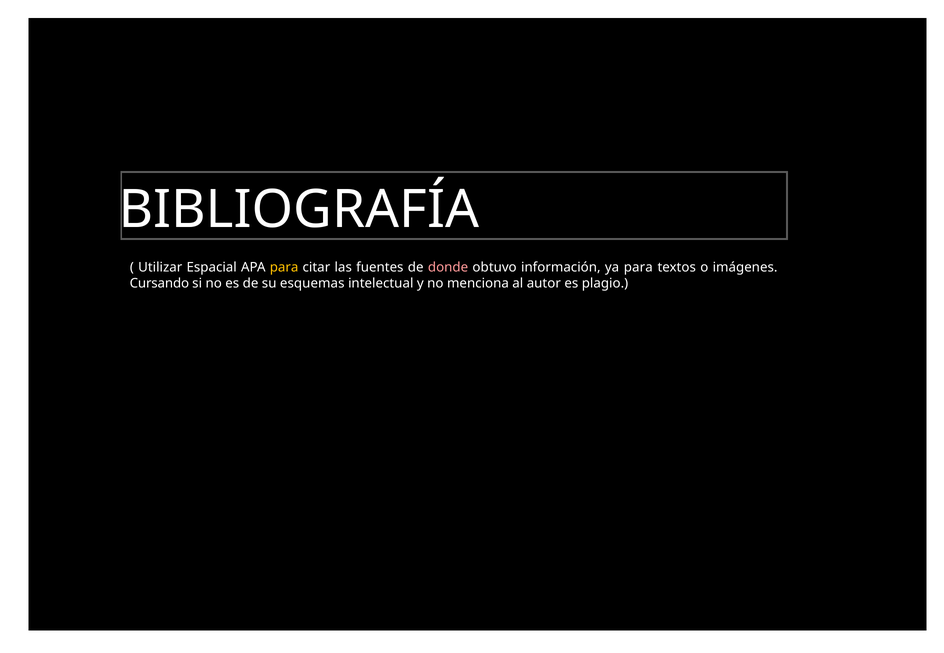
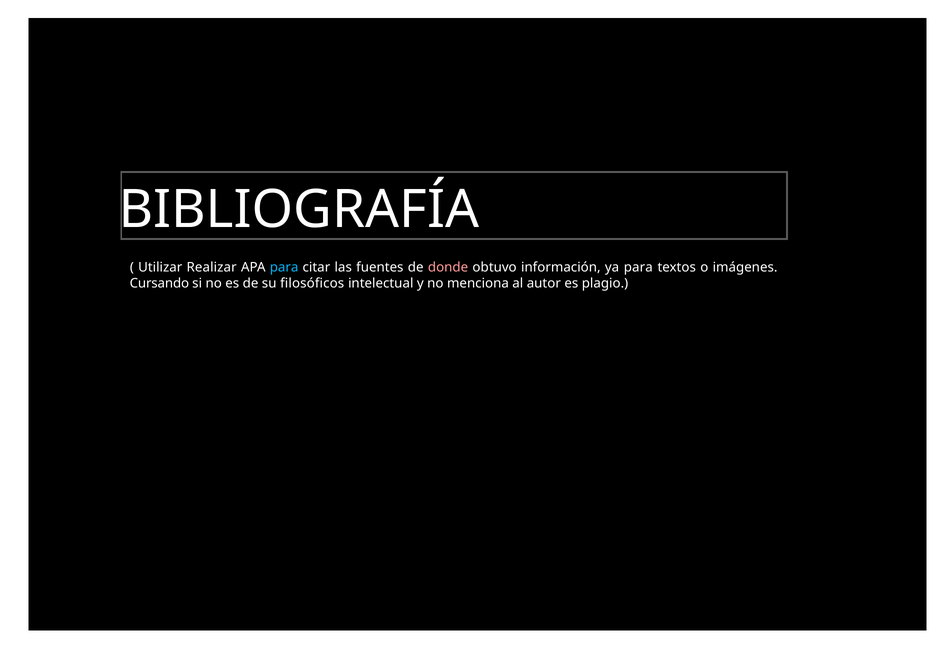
Espacial: Espacial -> Realizar
para at (284, 267) colour: yellow -> light blue
esquemas: esquemas -> filosóficos
